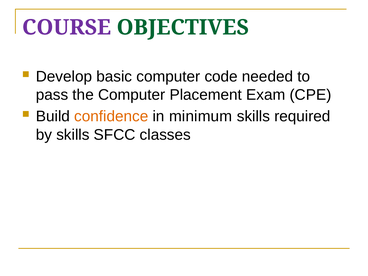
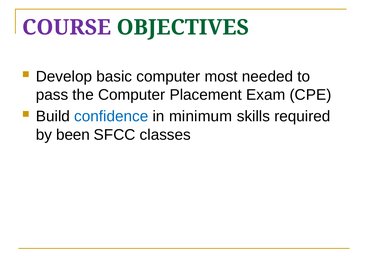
code: code -> most
confidence colour: orange -> blue
by skills: skills -> been
